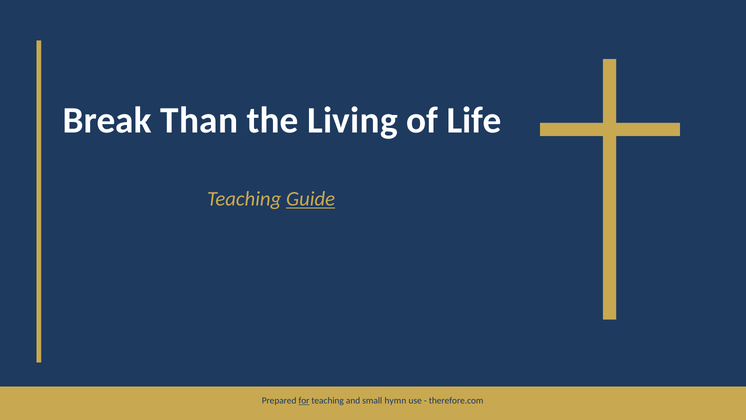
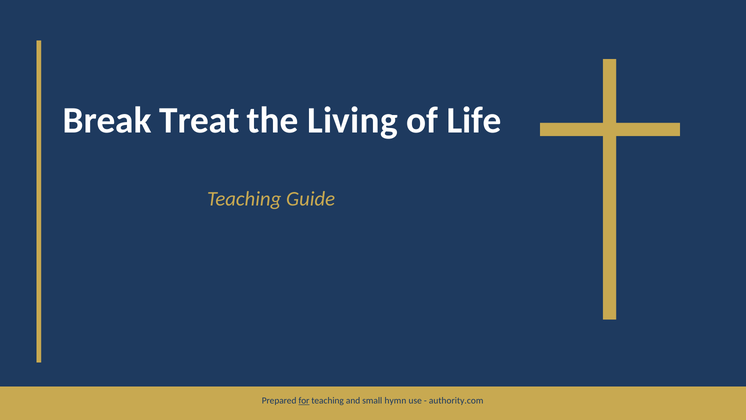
Than: Than -> Treat
Guide underline: present -> none
therefore.com: therefore.com -> authority.com
